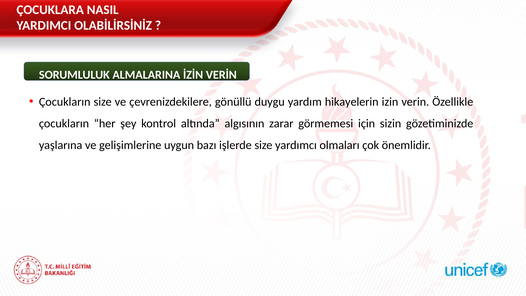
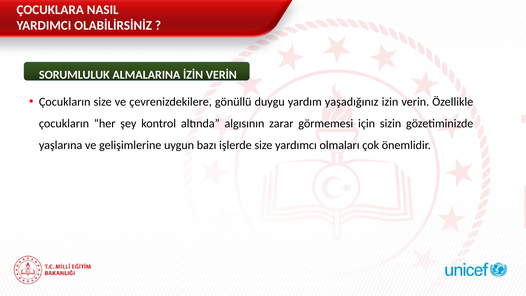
hikayelerin: hikayelerin -> yaşadığınız
